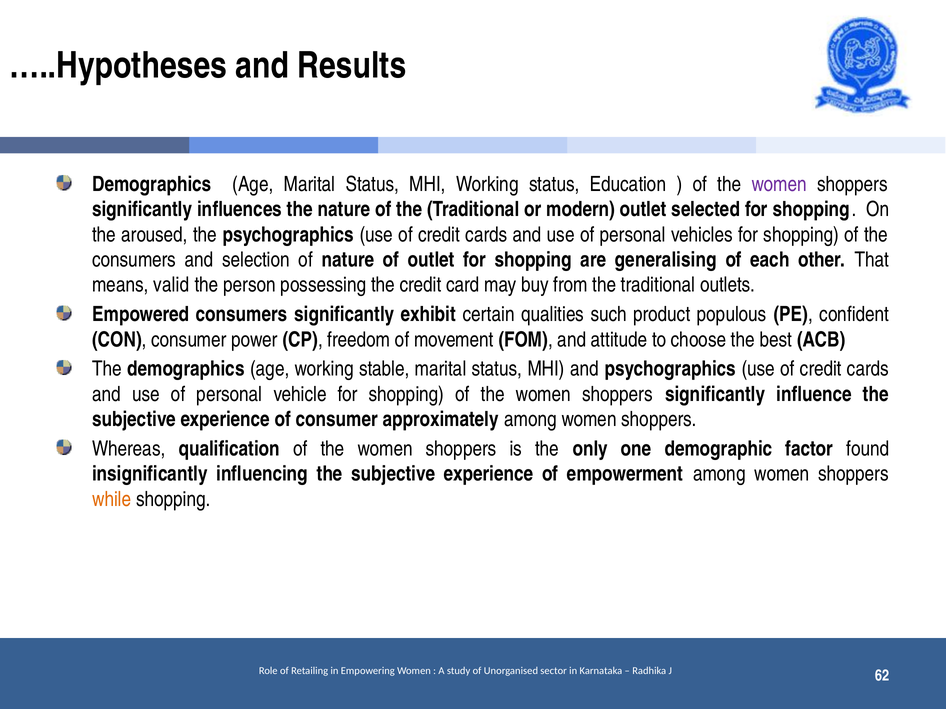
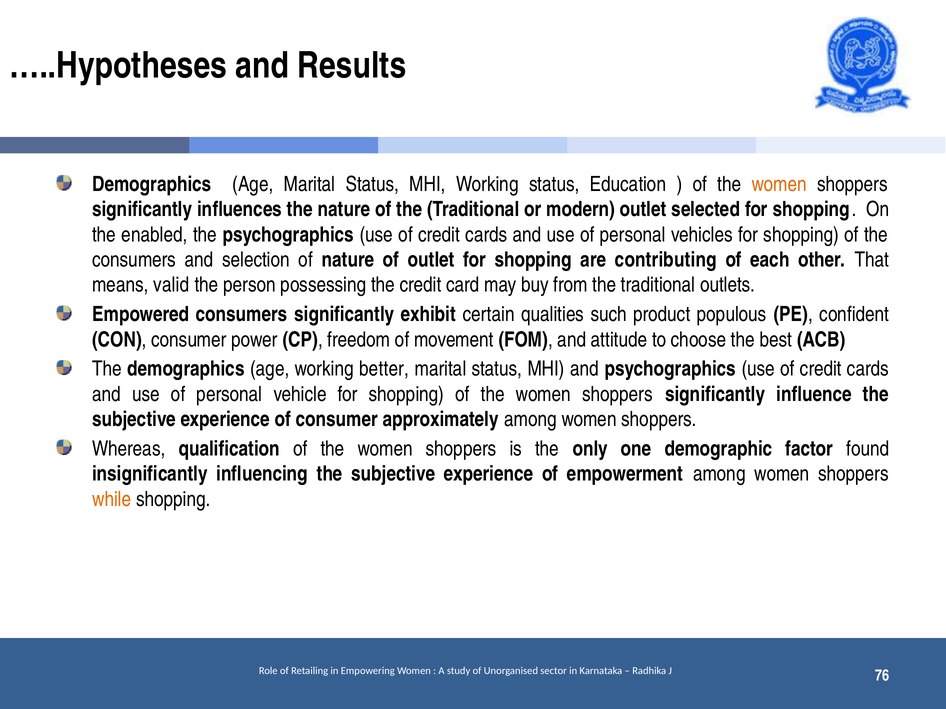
women at (779, 184) colour: purple -> orange
aroused: aroused -> enabled
generalising: generalising -> contributing
stable: stable -> better
62: 62 -> 76
